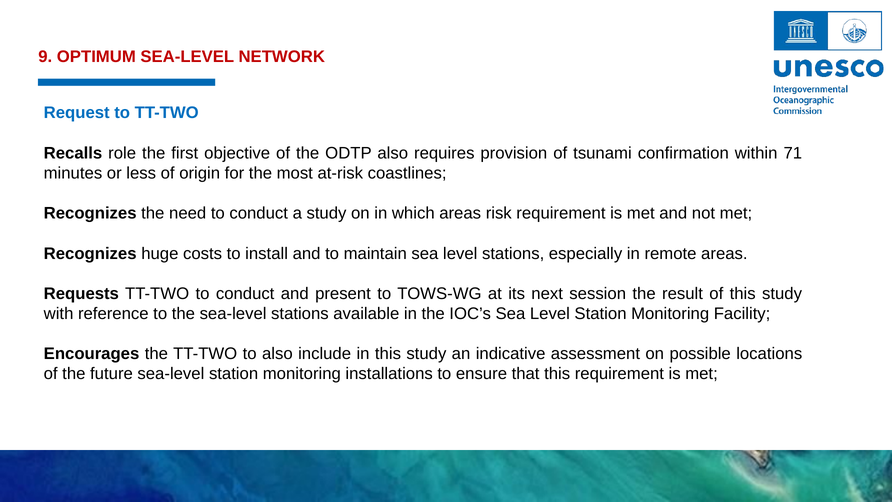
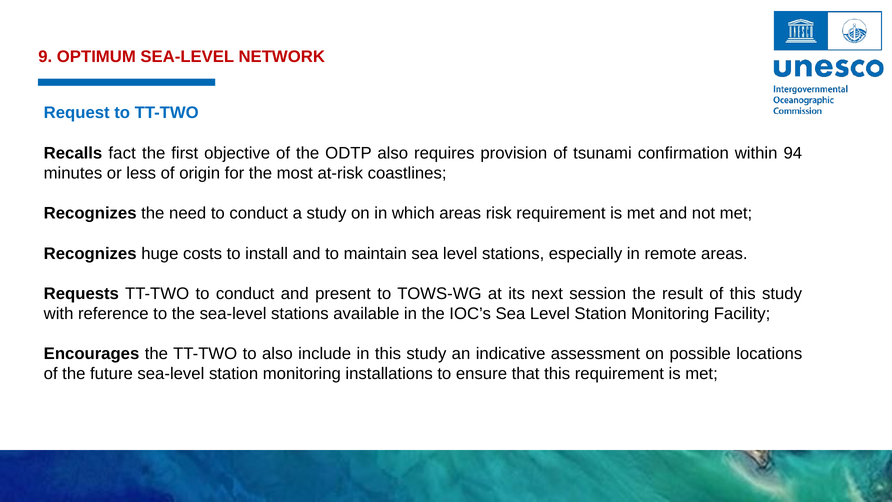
role: role -> fact
71: 71 -> 94
